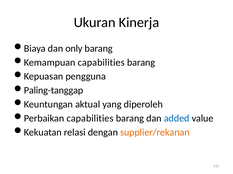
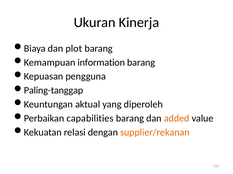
only: only -> plot
Kemampuan capabilities: capabilities -> information
added colour: blue -> orange
